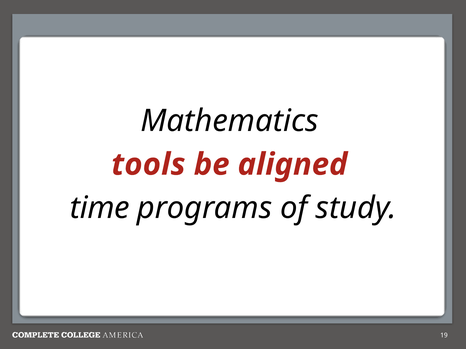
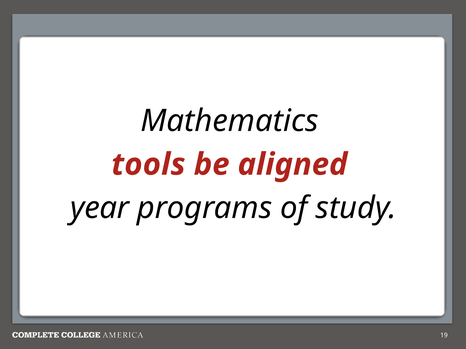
time: time -> year
